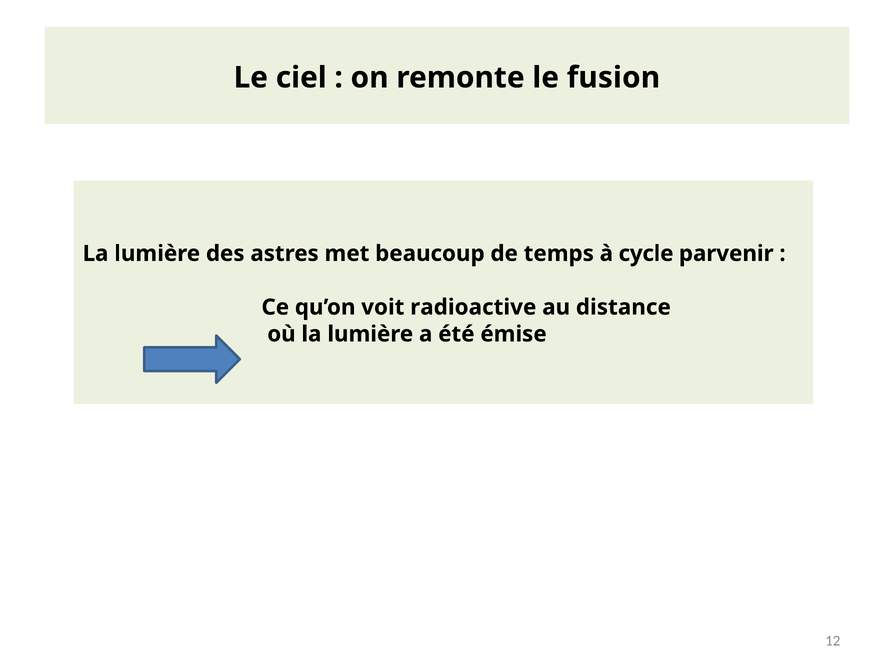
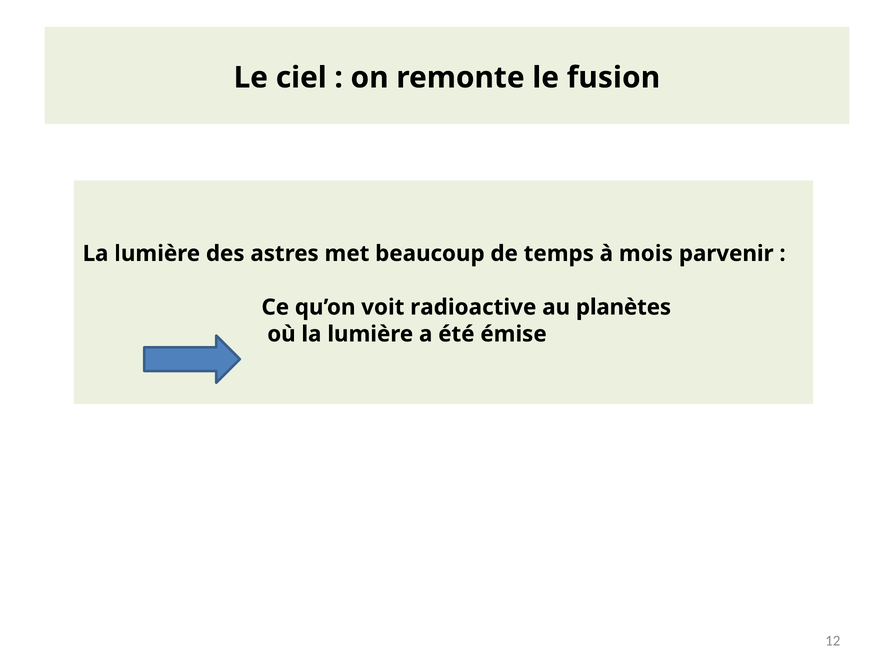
cycle: cycle -> mois
distance: distance -> planètes
